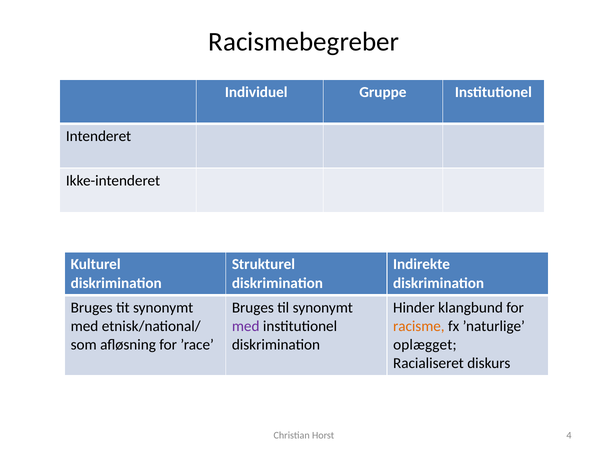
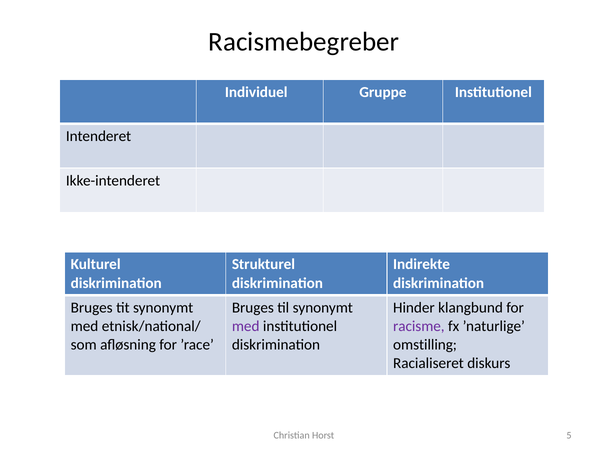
racisme colour: orange -> purple
oplægget: oplægget -> omstilling
4: 4 -> 5
